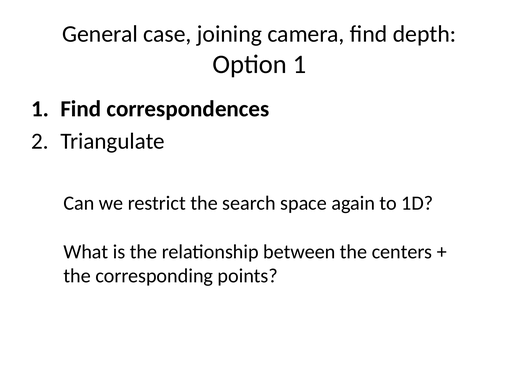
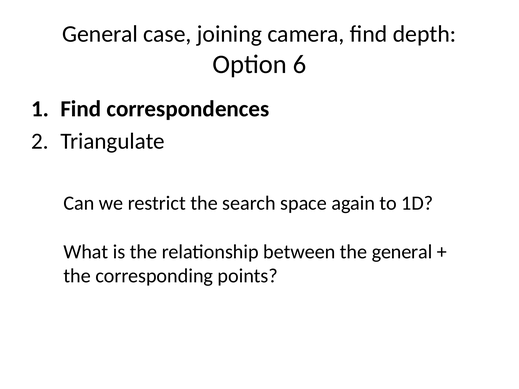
Option 1: 1 -> 6
the centers: centers -> general
